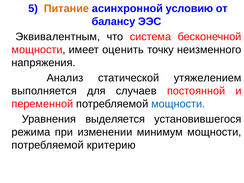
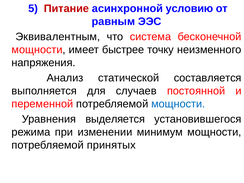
Питание colour: orange -> red
балансу: балансу -> равным
оценить: оценить -> быстрее
утяжелением: утяжелением -> составляется
критерию: критерию -> принятых
